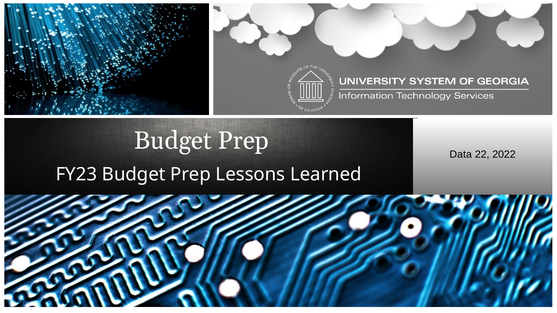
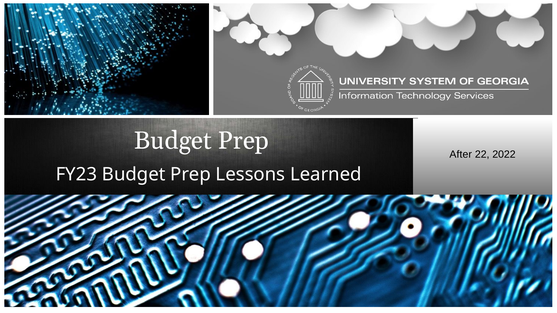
Data: Data -> After
